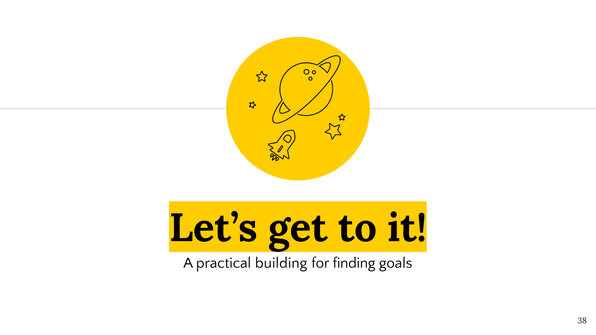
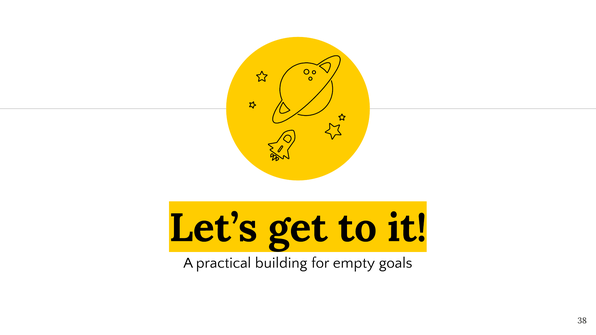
finding: finding -> empty
